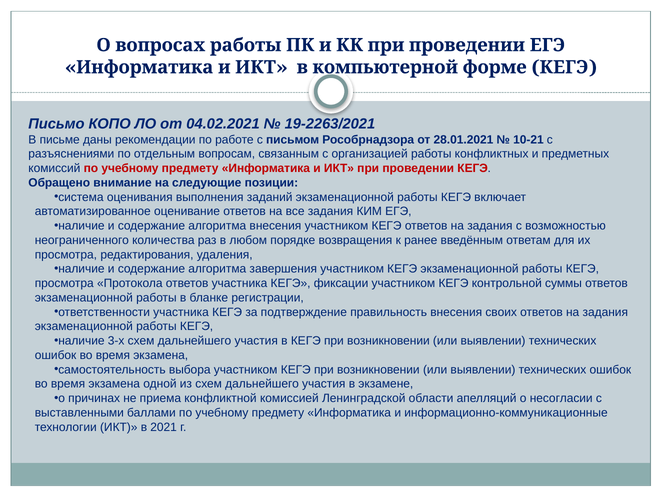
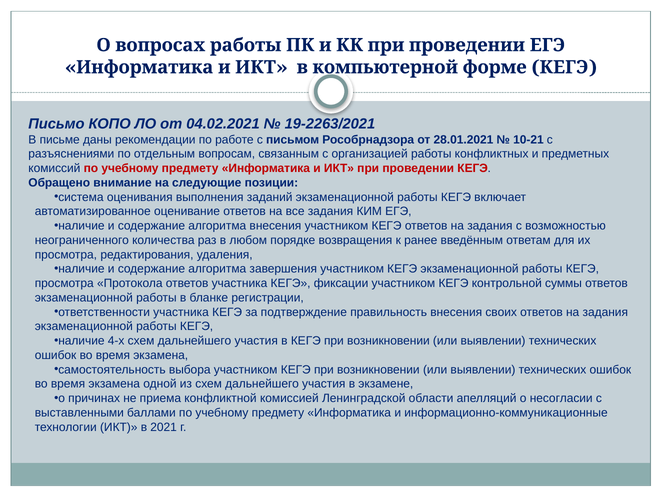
3-х: 3-х -> 4-х
